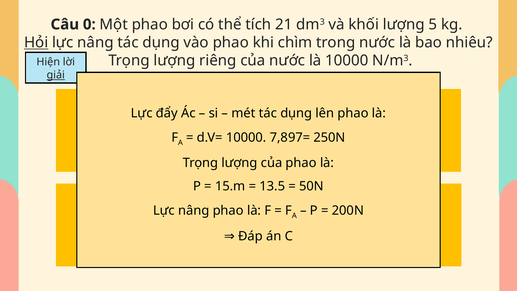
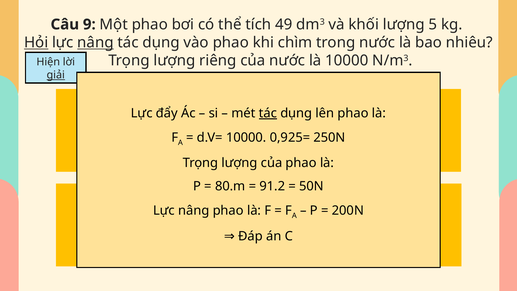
0: 0 -> 9
21: 21 -> 49
nâng at (95, 43) underline: none -> present
tác at (268, 113) underline: none -> present
7,897=: 7,897= -> 0,925=
15.m: 15.m -> 80.m
13.5: 13.5 -> 91.2
